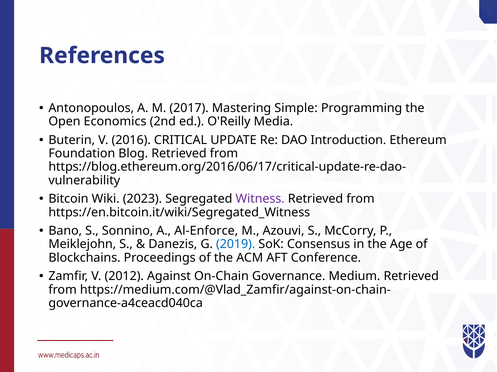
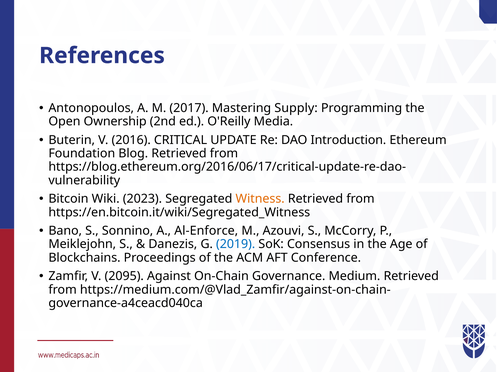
Simple: Simple -> Supply
Economics: Economics -> Ownership
Witness colour: purple -> orange
2012: 2012 -> 2095
